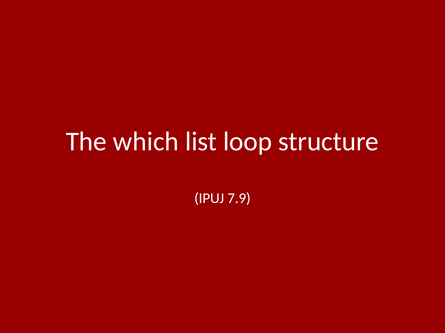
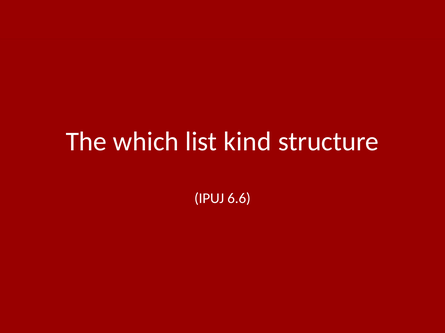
loop: loop -> kind
7.9: 7.9 -> 6.6
